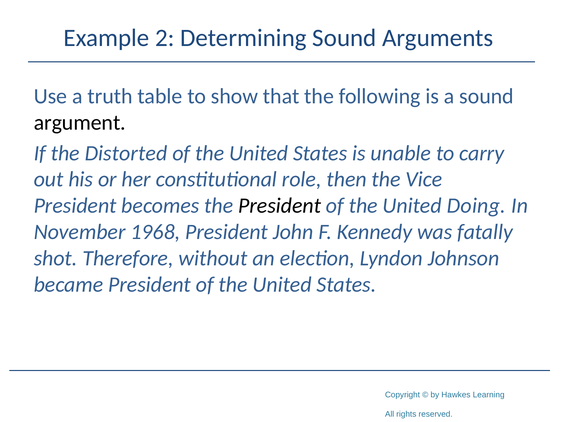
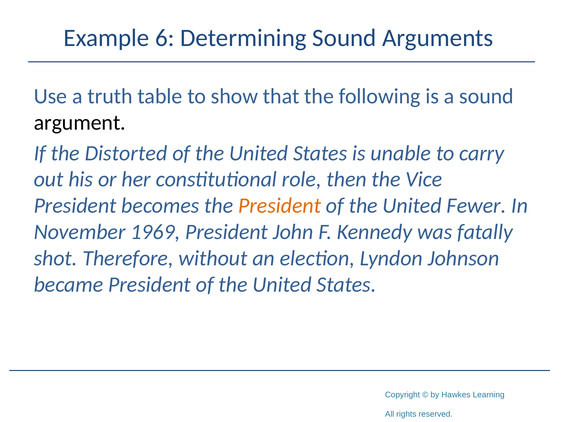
2: 2 -> 6
President at (280, 206) colour: black -> orange
Doing: Doing -> Fewer
1968: 1968 -> 1969
